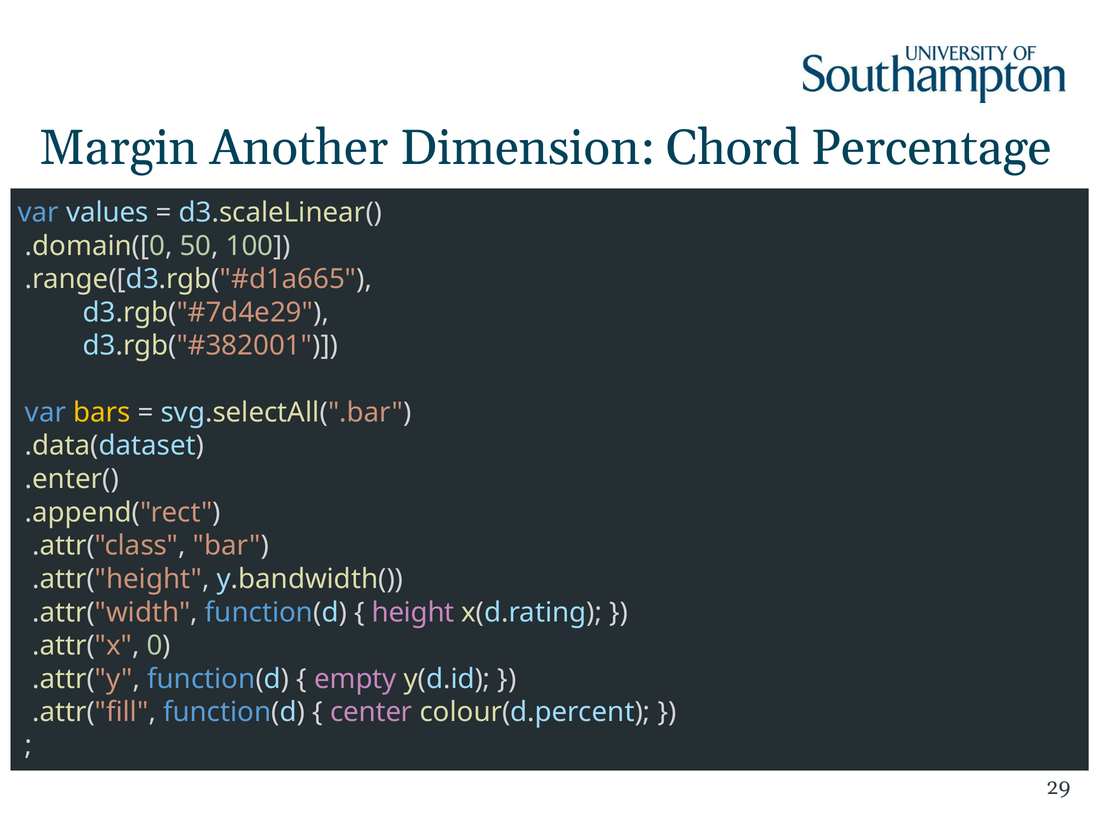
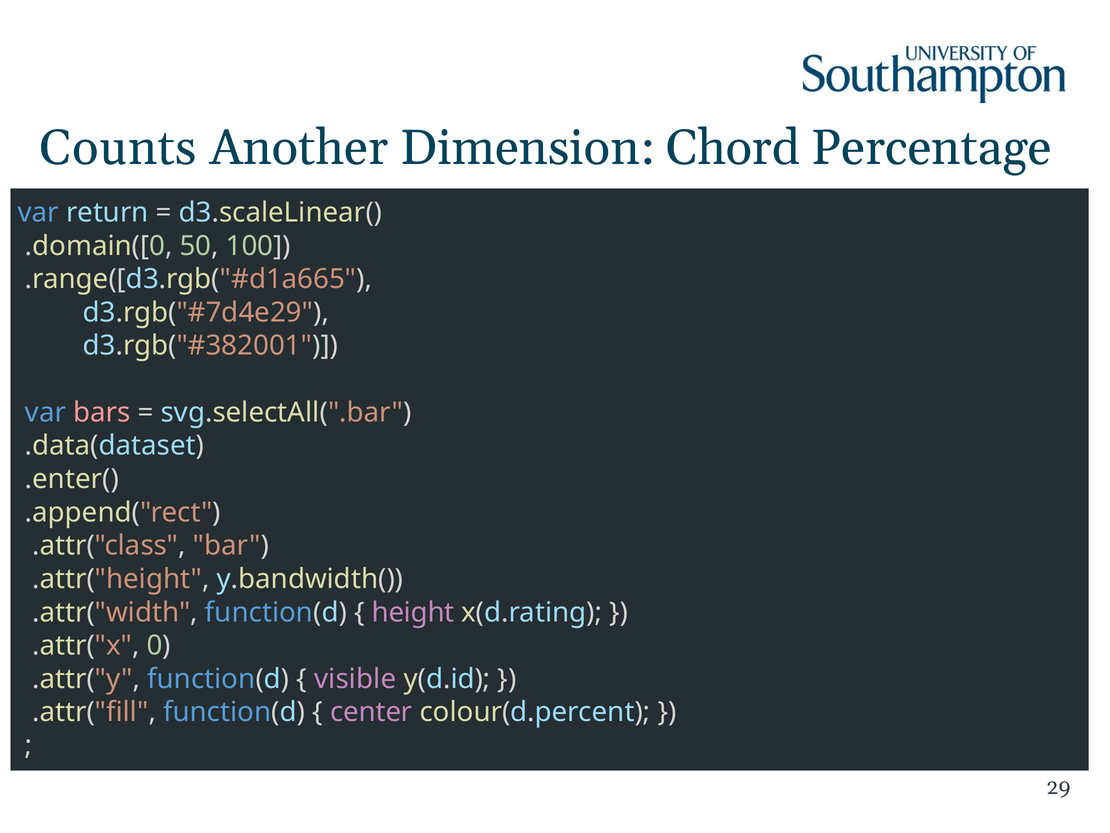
Margin: Margin -> Counts
values: values -> return
bars colour: yellow -> pink
empty: empty -> visible
